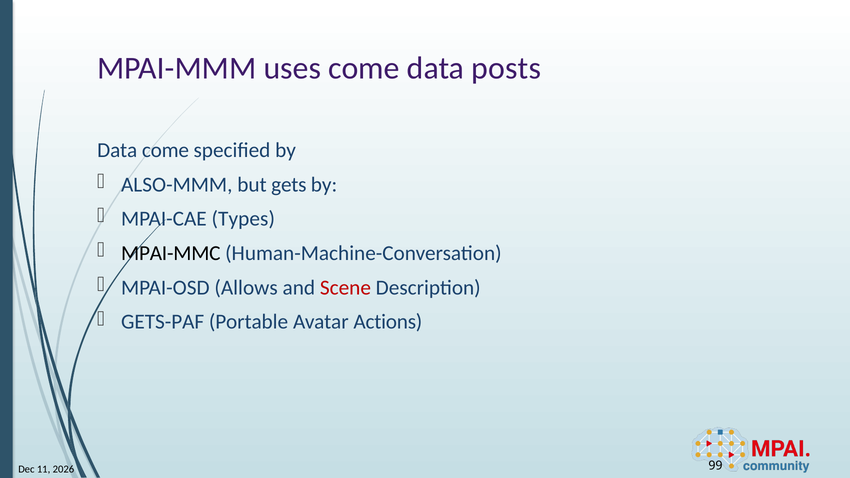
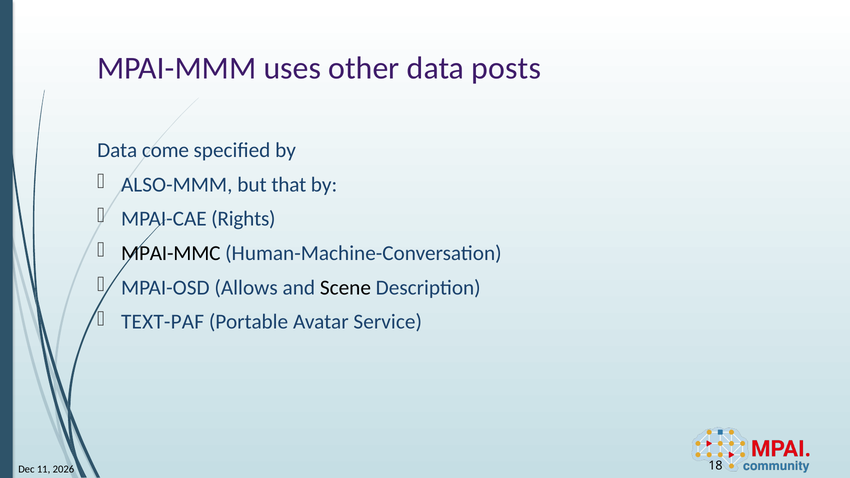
uses come: come -> other
gets: gets -> that
Types: Types -> Rights
Scene colour: red -> black
GETS-PAF: GETS-PAF -> TEXT-PAF
Actions: Actions -> Service
99: 99 -> 18
